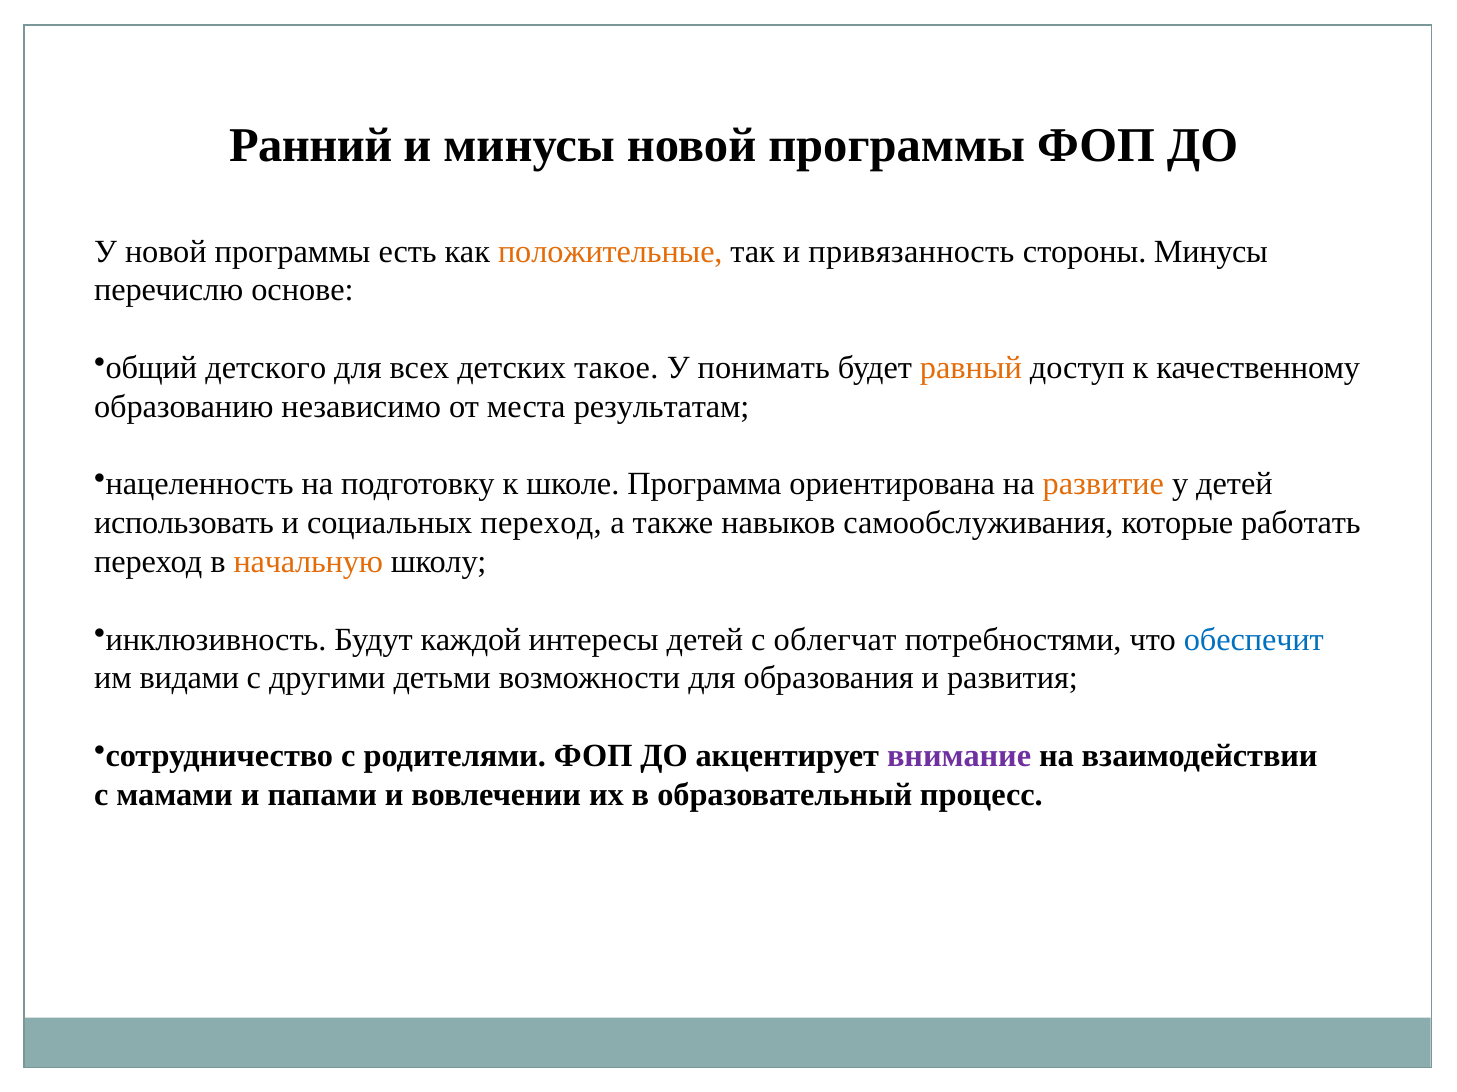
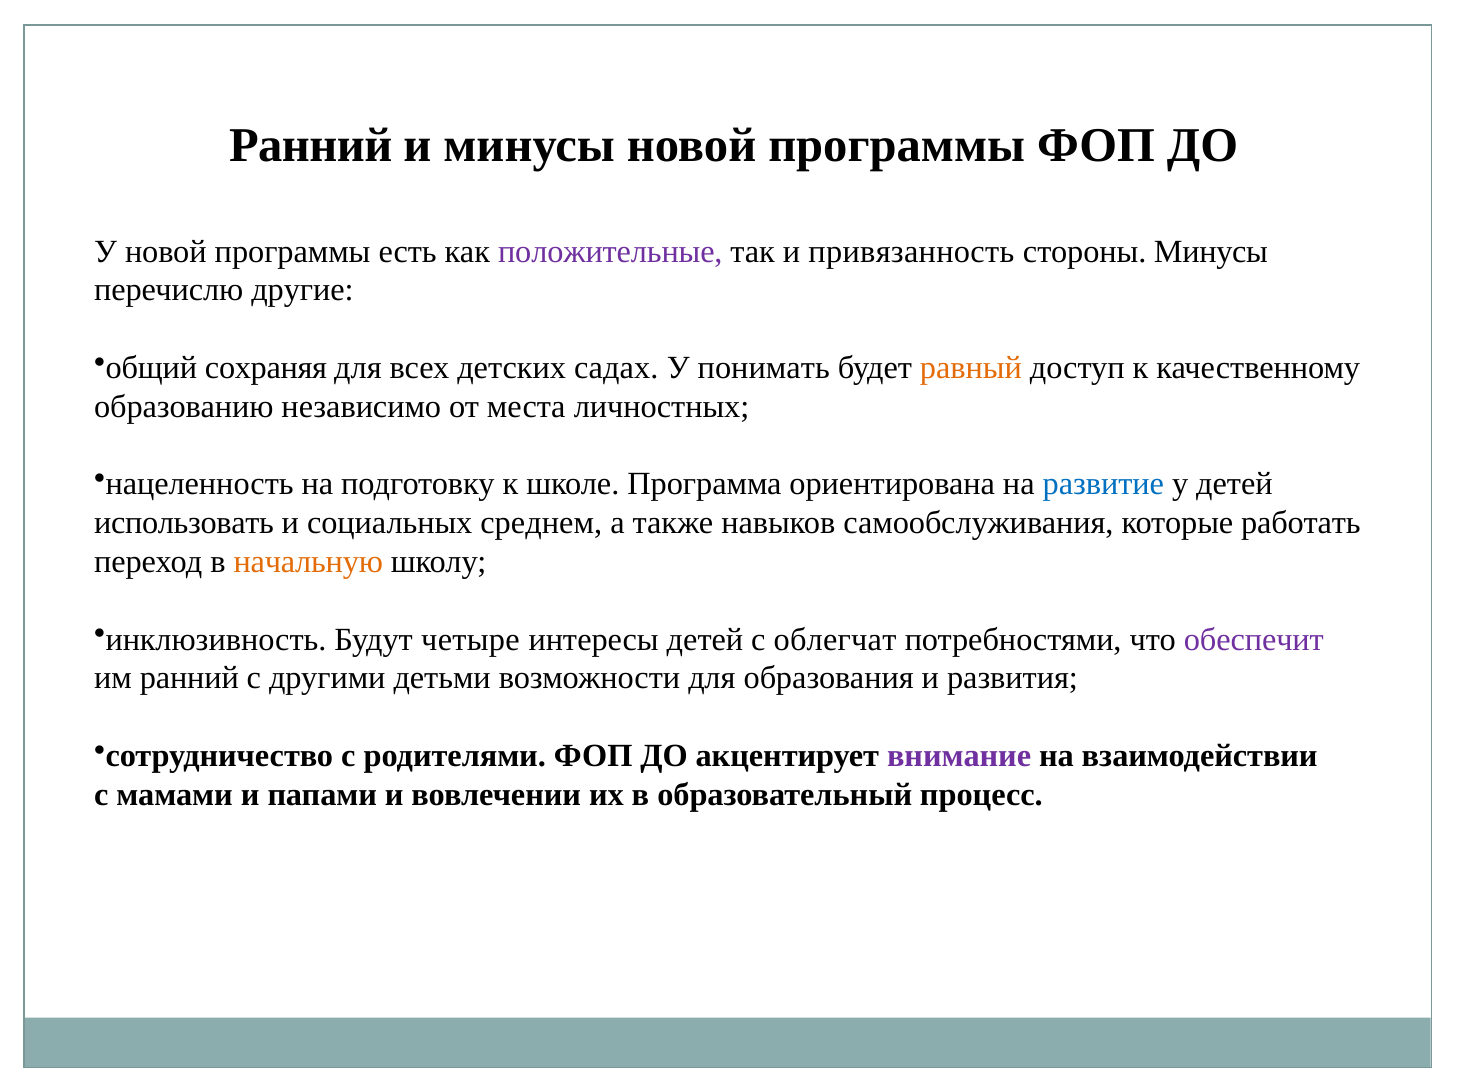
положительные colour: orange -> purple
основе: основе -> другие
детского: детского -> сохраняя
такое: такое -> садах
результатам: результатам -> личностных
развитие colour: orange -> blue
социальных переход: переход -> среднем
каждой: каждой -> четыре
обеспечит colour: blue -> purple
им видами: видами -> ранний
